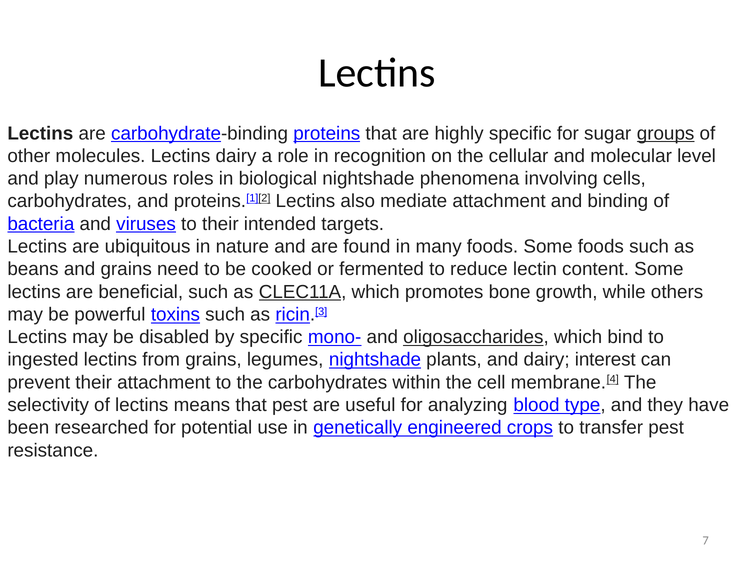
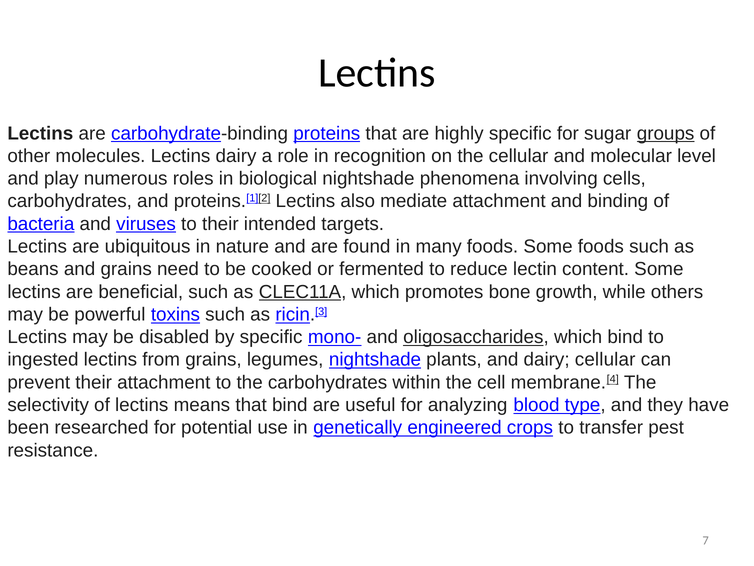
dairy interest: interest -> cellular
that pest: pest -> bind
